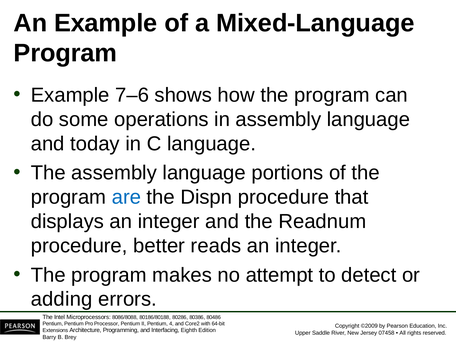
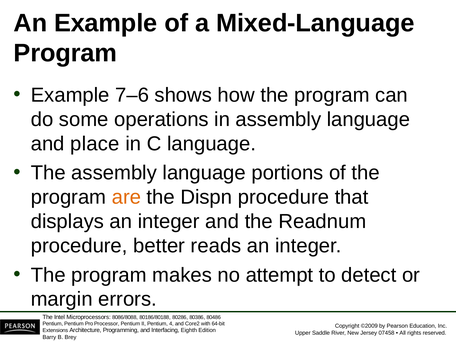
today: today -> place
are colour: blue -> orange
adding: adding -> margin
